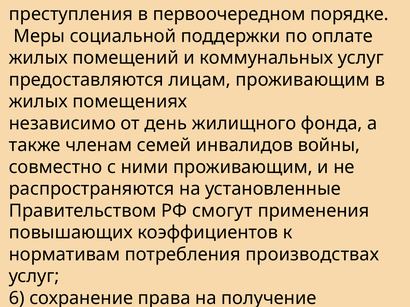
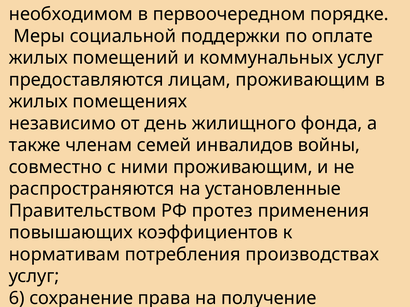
преступления: преступления -> необходимом
смогут: смогут -> протез
